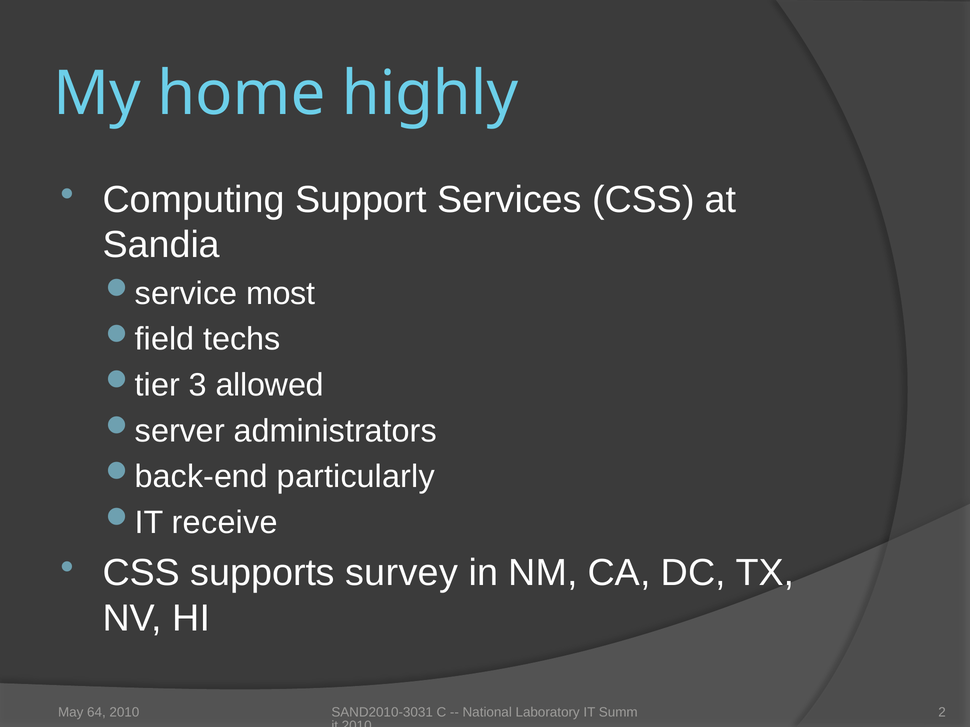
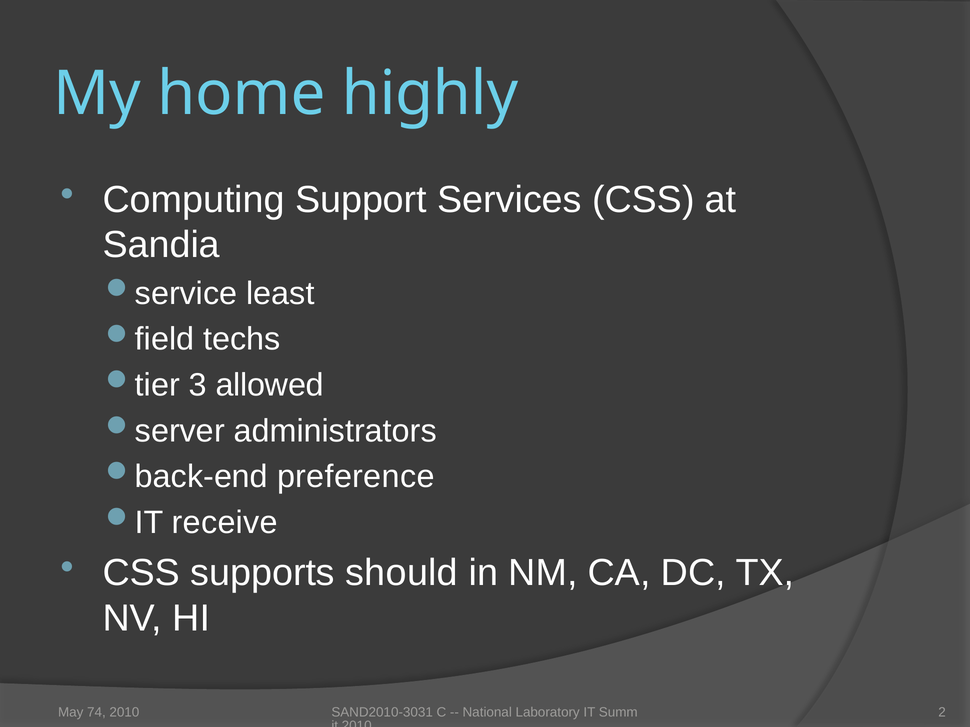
most: most -> least
particularly: particularly -> preference
survey: survey -> should
64: 64 -> 74
